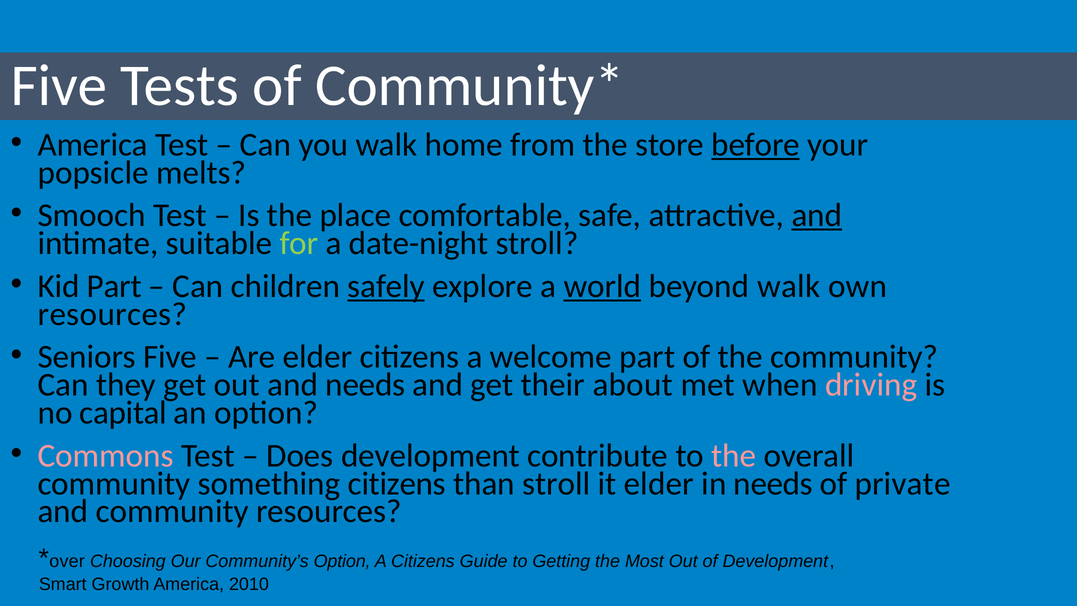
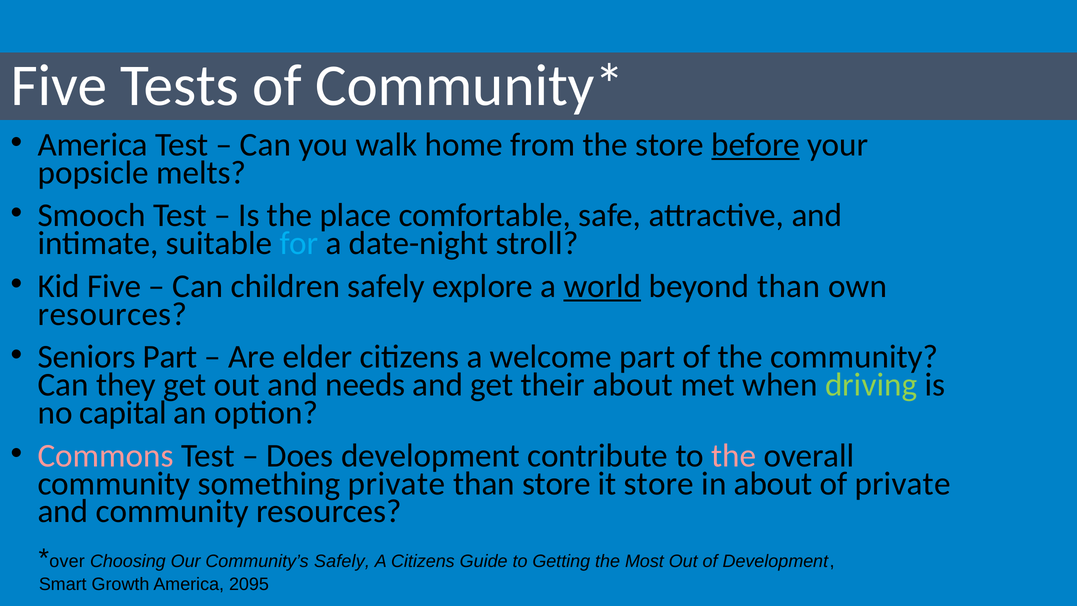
and at (817, 215) underline: present -> none
for colour: light green -> light blue
Kid Part: Part -> Five
safely at (386, 286) underline: present -> none
beyond walk: walk -> than
Seniors Five: Five -> Part
driving colour: pink -> light green
something citizens: citizens -> private
than stroll: stroll -> store
it elder: elder -> store
in needs: needs -> about
Community’s Option: Option -> Safely
2010: 2010 -> 2095
